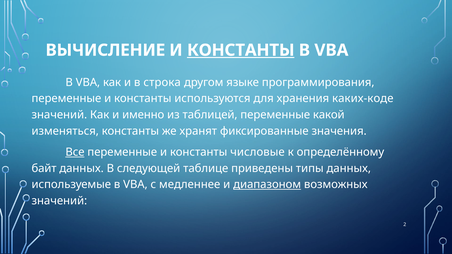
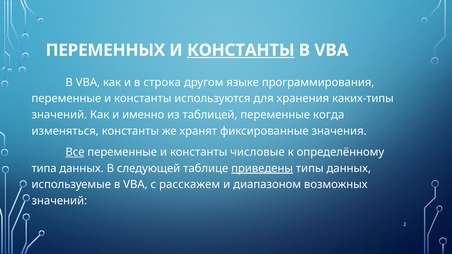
ВЫЧИСЛЕНИЕ: ВЫЧИСЛЕНИЕ -> ПЕРЕМЕННЫХ
каких-коде: каких-коде -> каких-типы
какой: какой -> когда
байт: байт -> типа
приведены underline: none -> present
медленнее: медленнее -> расскажем
диапазоном underline: present -> none
